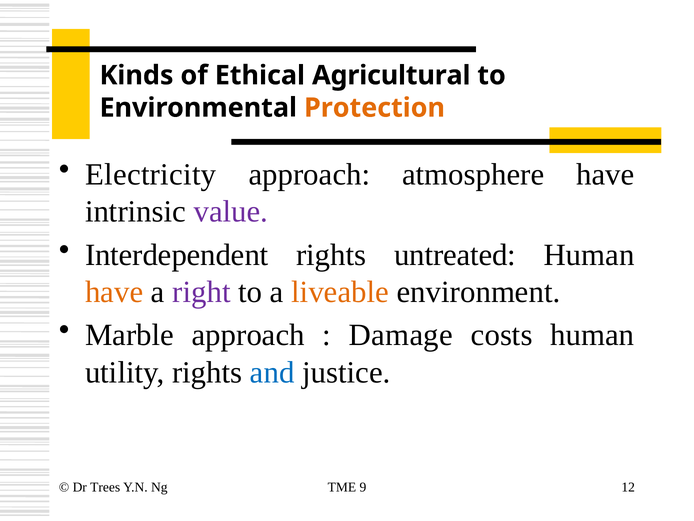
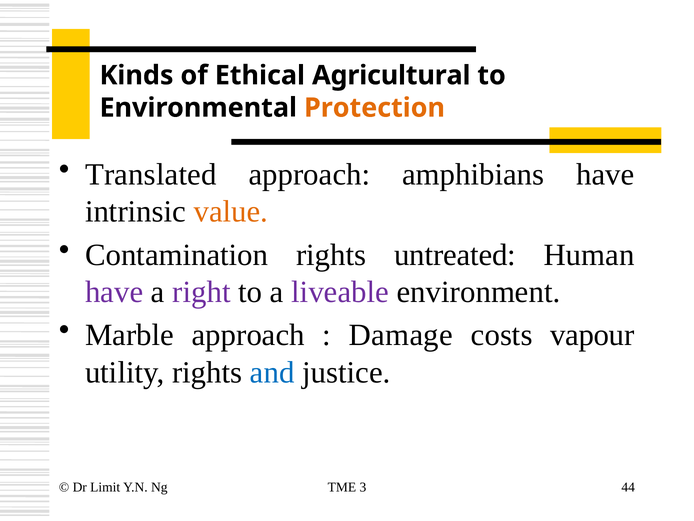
Electricity: Electricity -> Translated
atmosphere: atmosphere -> amphibians
value colour: purple -> orange
Interdependent: Interdependent -> Contamination
have at (114, 292) colour: orange -> purple
liveable colour: orange -> purple
costs human: human -> vapour
Trees: Trees -> Limit
9: 9 -> 3
12: 12 -> 44
